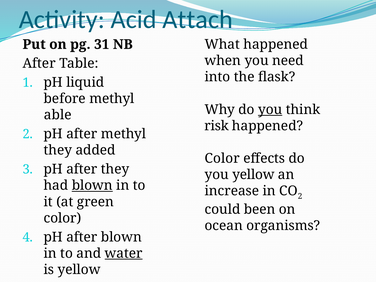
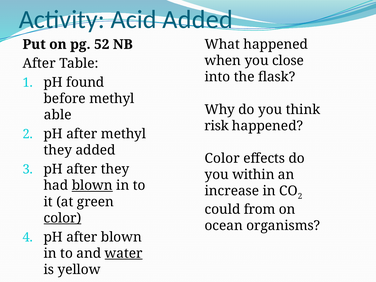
Acid Attach: Attach -> Added
31: 31 -> 52
need: need -> close
liquid: liquid -> found
you at (270, 110) underline: present -> none
you yellow: yellow -> within
been: been -> from
color at (62, 218) underline: none -> present
